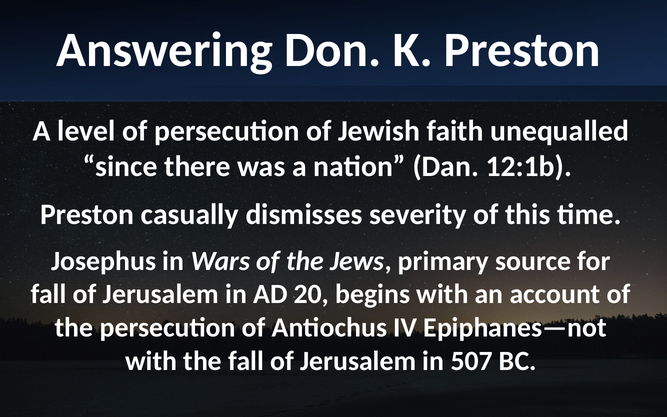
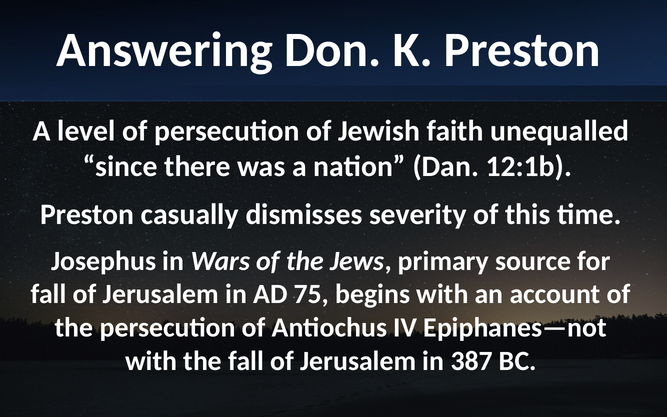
20: 20 -> 75
507: 507 -> 387
